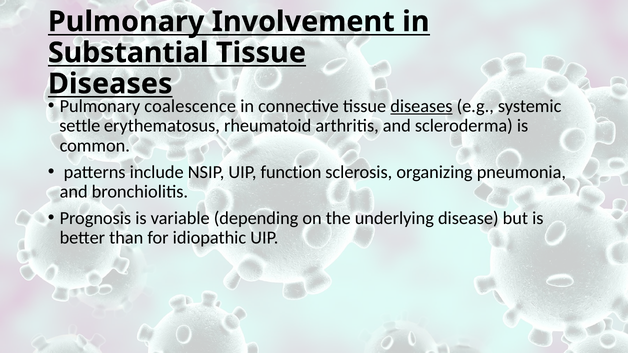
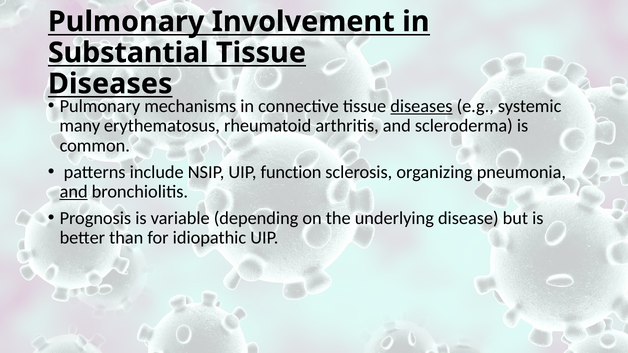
coalescence: coalescence -> mechanisms
settle: settle -> many
and at (74, 192) underline: none -> present
